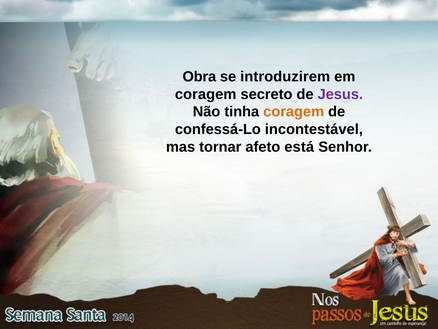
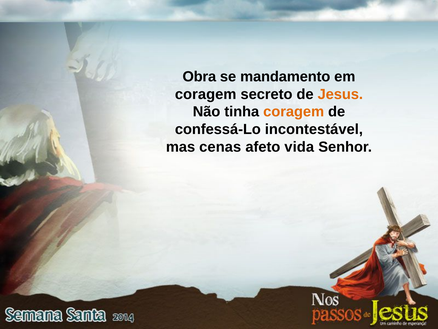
introduzirem: introduzirem -> mandamento
Jesus colour: purple -> orange
tornar: tornar -> cenas
está: está -> vida
